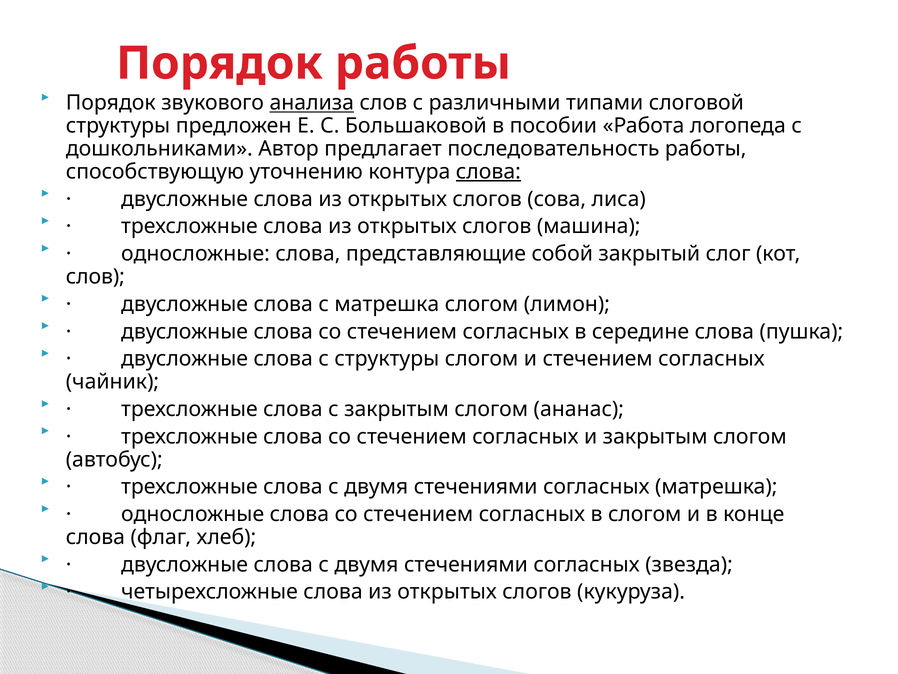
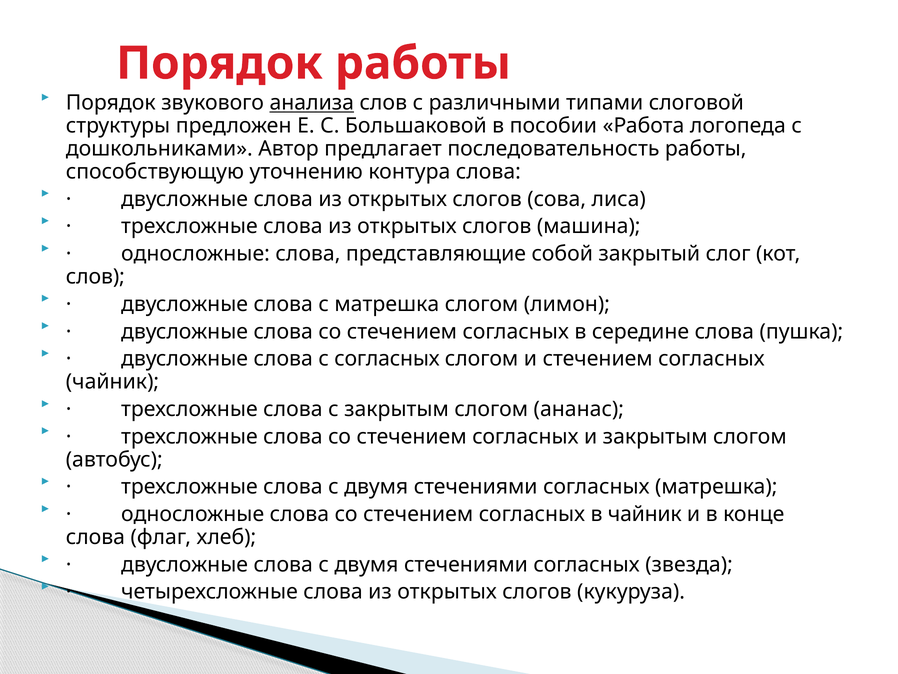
слова at (488, 172) underline: present -> none
с структуры: структуры -> согласных
в слогом: слогом -> чайник
